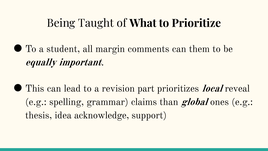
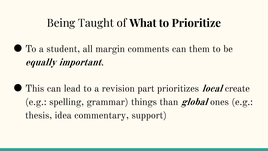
reveal: reveal -> create
claims: claims -> things
acknowledge: acknowledge -> commentary
